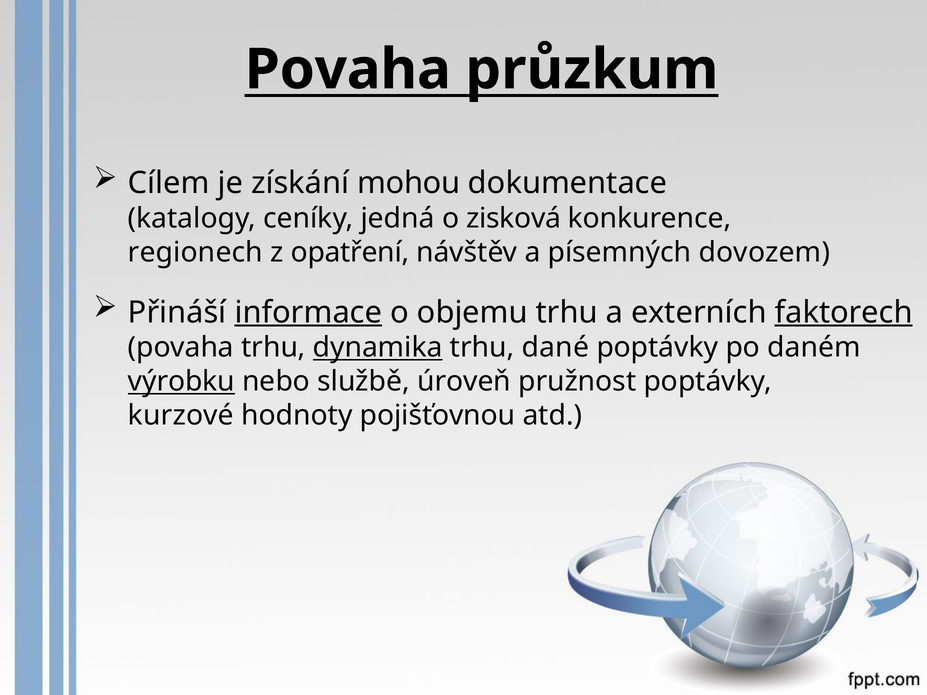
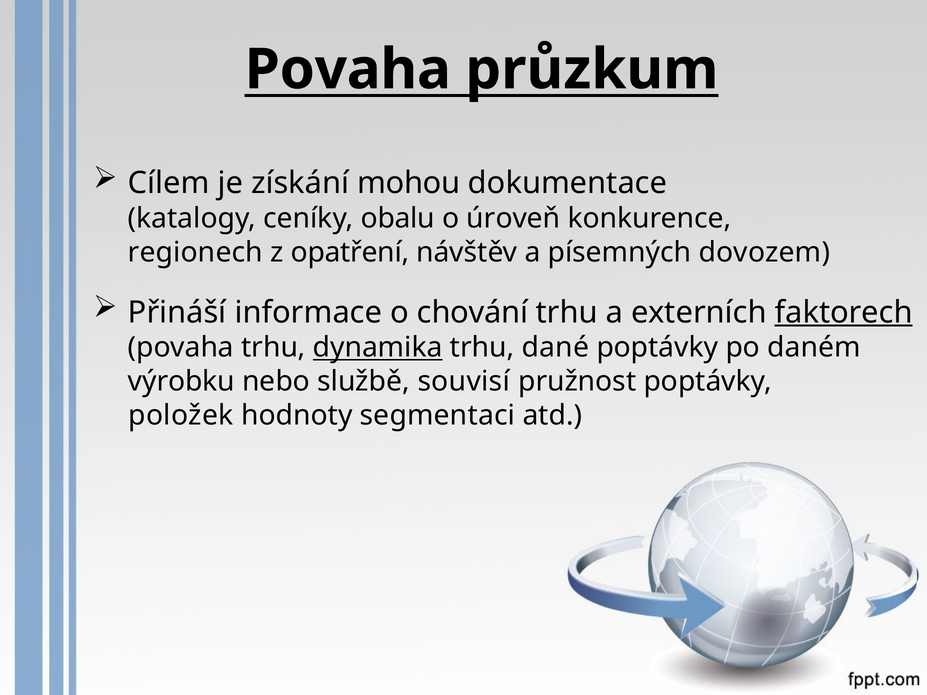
jedná: jedná -> obalu
zisková: zisková -> úroveň
informace underline: present -> none
objemu: objemu -> chování
výrobku underline: present -> none
úroveň: úroveň -> souvisí
kurzové: kurzové -> položek
pojišťovnou: pojišťovnou -> segmentaci
